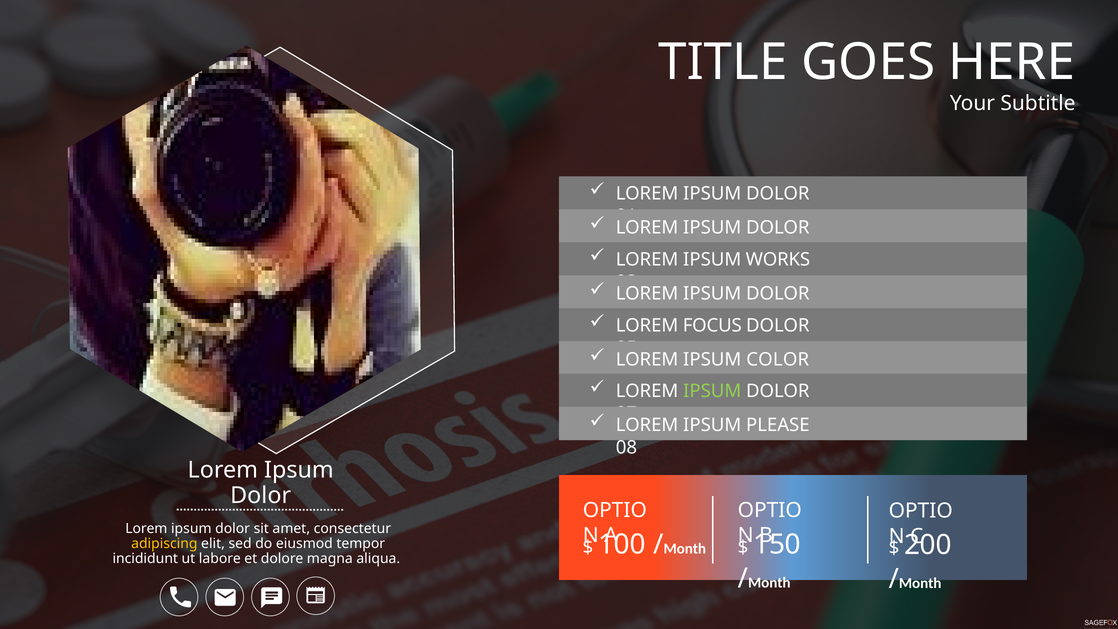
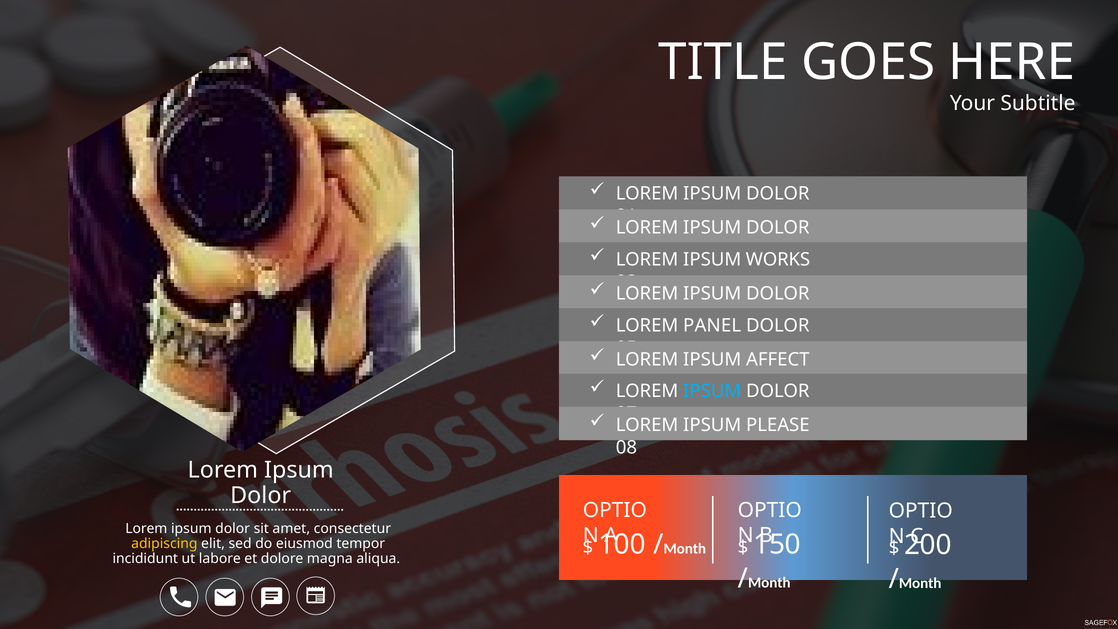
FOCUS: FOCUS -> PANEL
COLOR: COLOR -> AFFECT
IPSUM at (712, 391) colour: light green -> light blue
